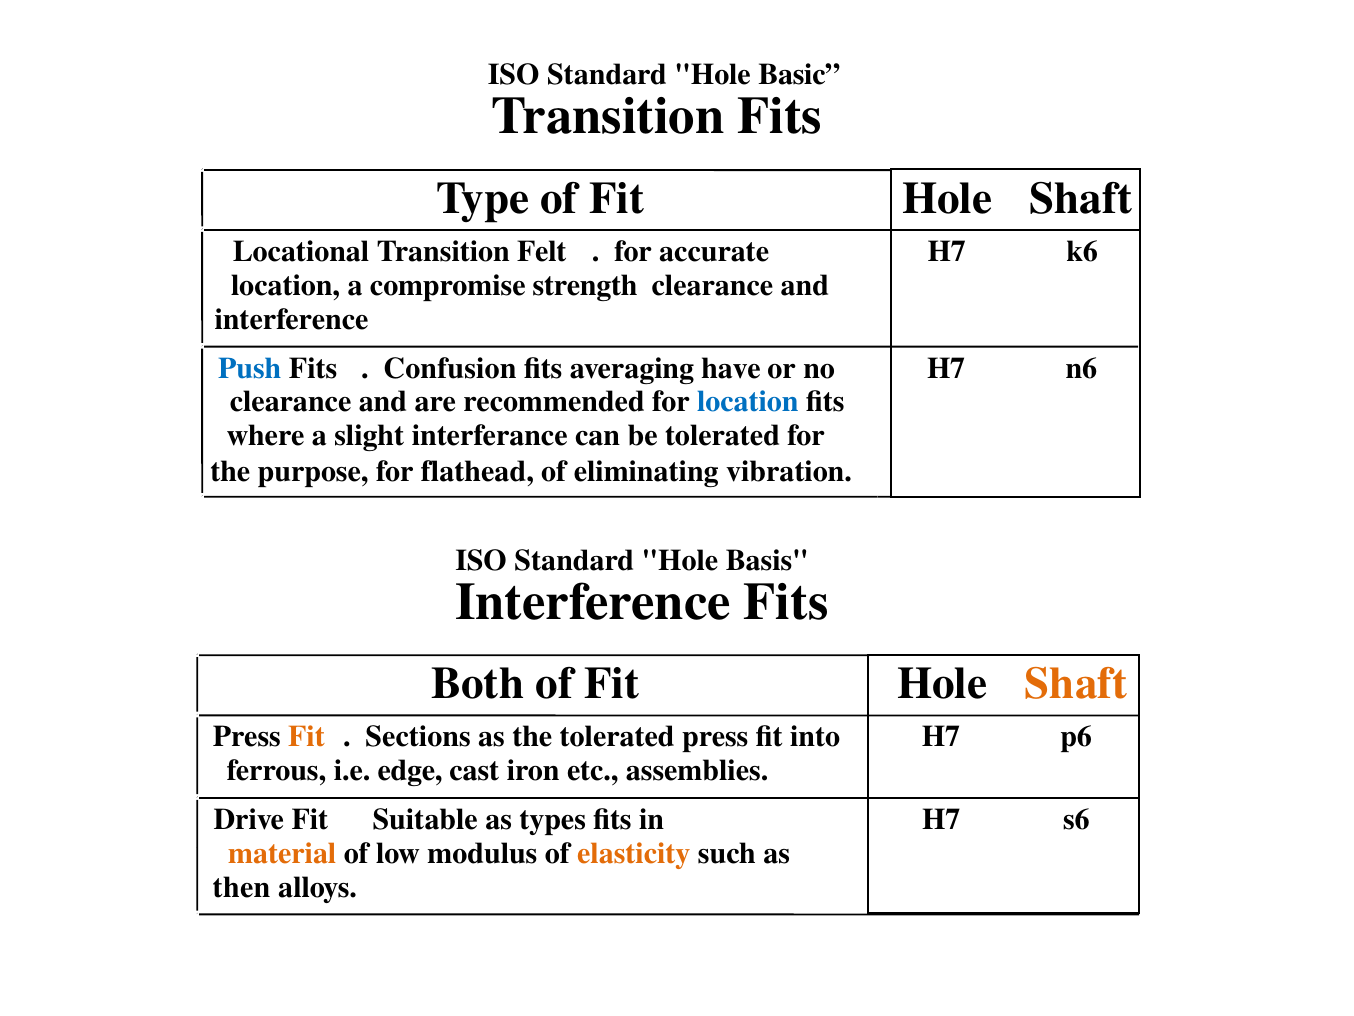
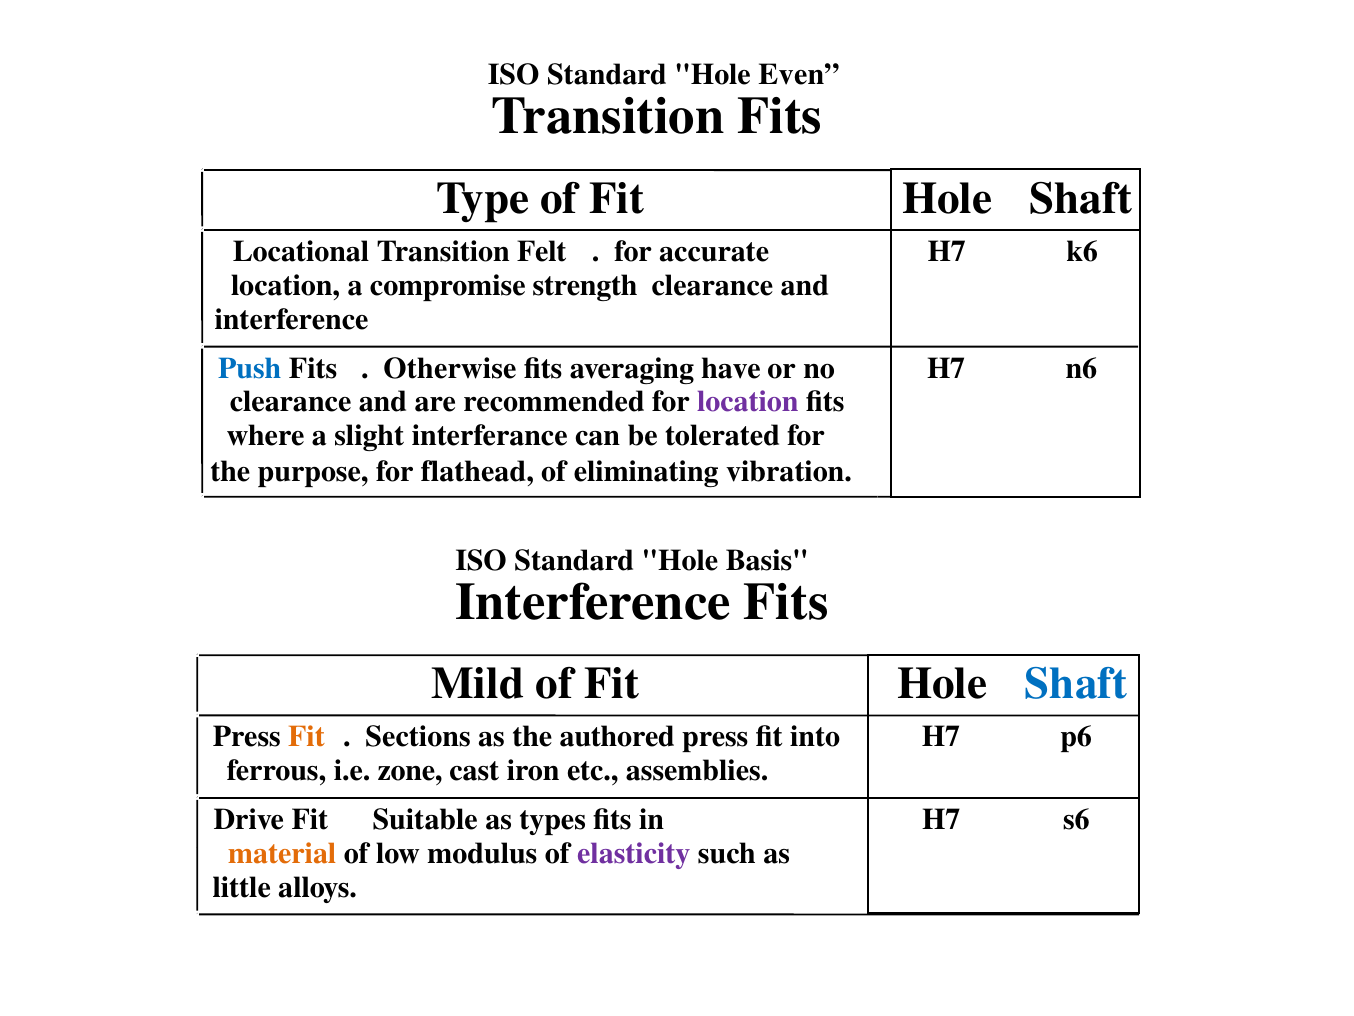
Basic: Basic -> Even
Confusion: Confusion -> Otherwise
location at (748, 402) colour: blue -> purple
Both: Both -> Mild
Shaft at (1076, 683) colour: orange -> blue
the tolerated: tolerated -> authored
edge: edge -> zone
elasticity colour: orange -> purple
then: then -> little
